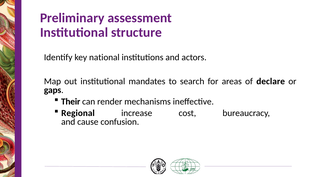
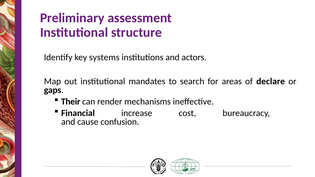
national: national -> systems
Regional: Regional -> Financial
